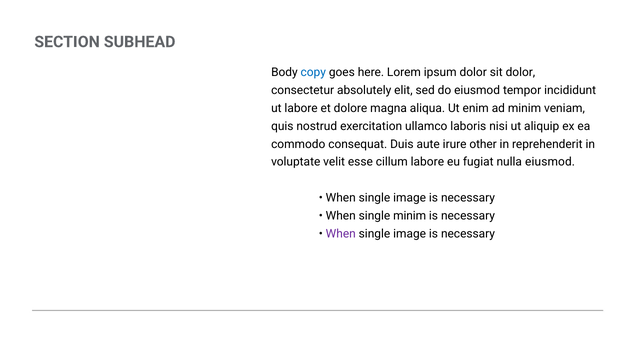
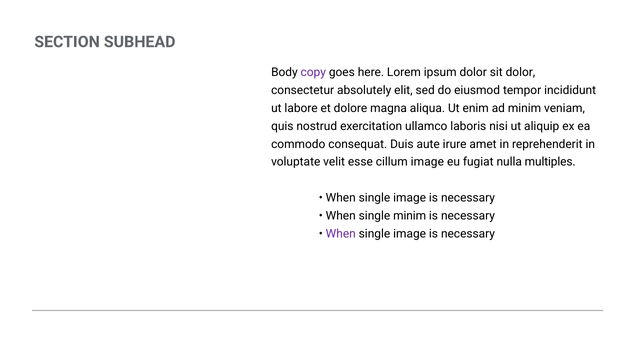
copy colour: blue -> purple
other: other -> amet
cillum labore: labore -> image
nulla eiusmod: eiusmod -> multiples
